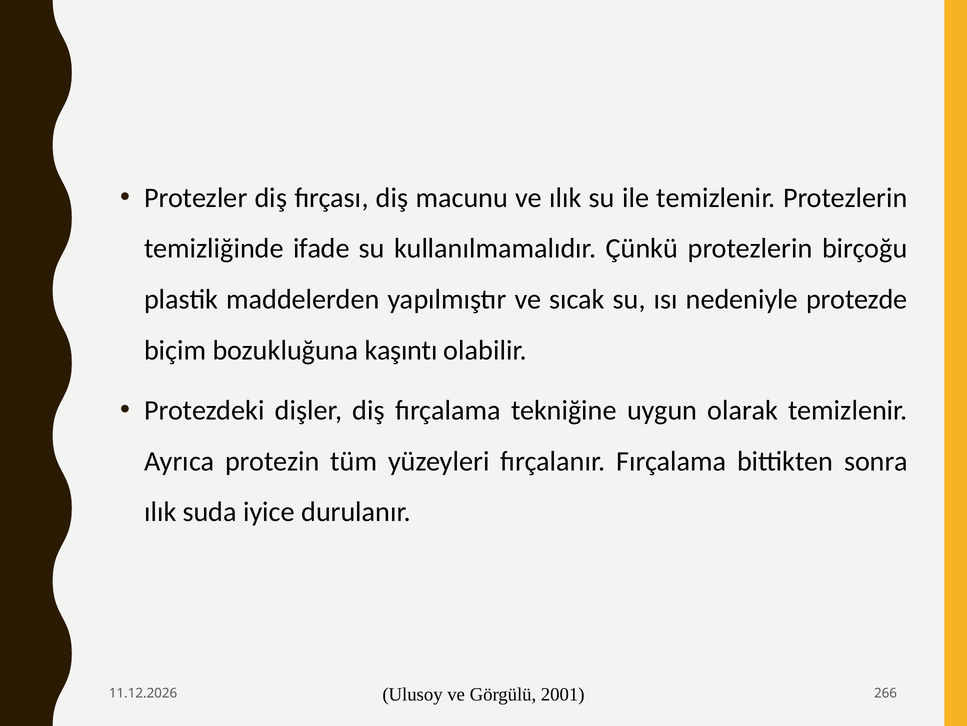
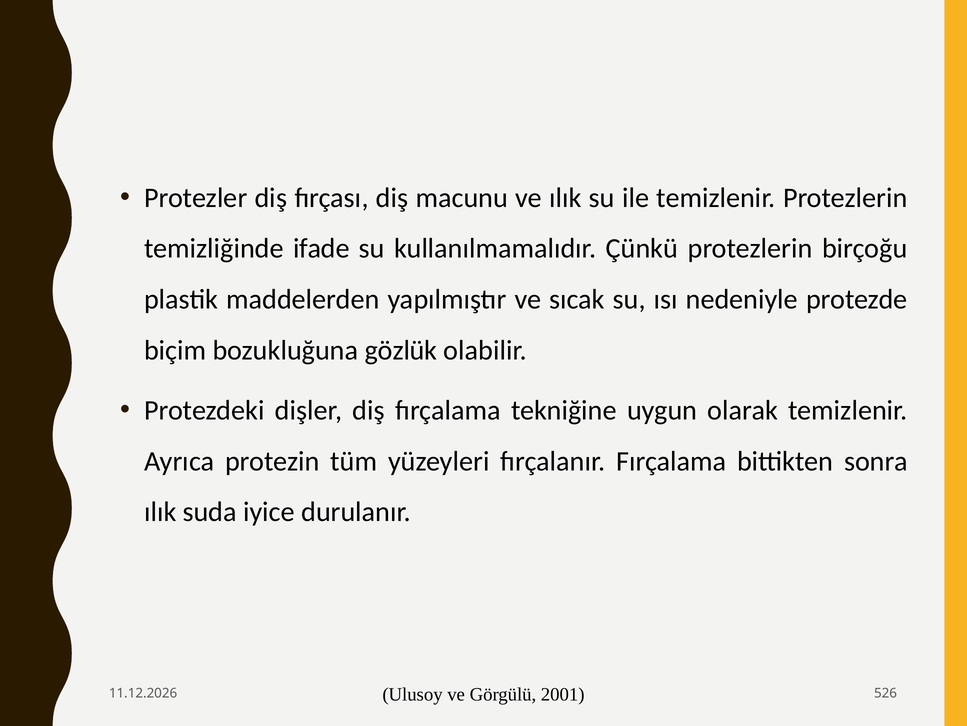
kaşıntı: kaşıntı -> gözlük
266: 266 -> 526
